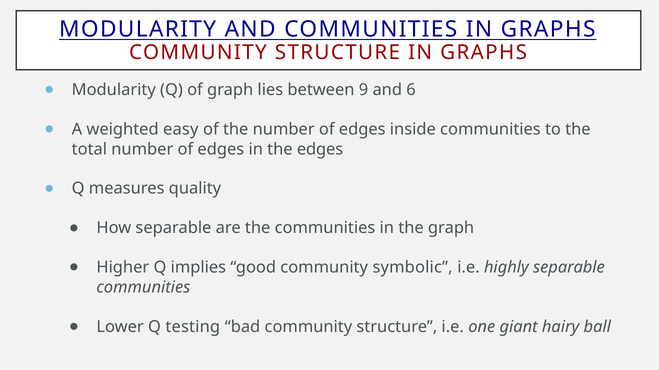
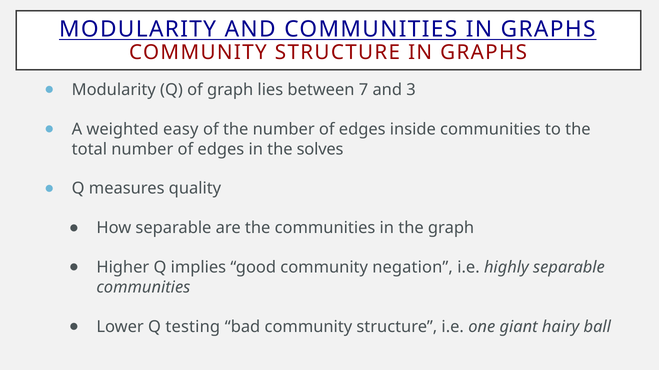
9: 9 -> 7
6: 6 -> 3
the edges: edges -> solves
symbolic: symbolic -> negation
